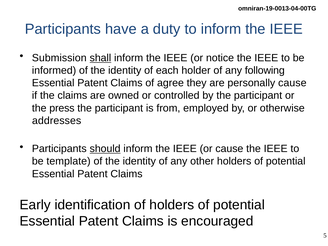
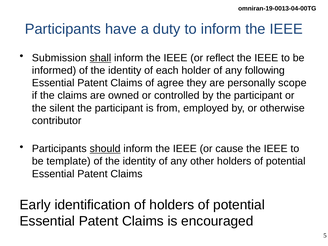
notice: notice -> reflect
personally cause: cause -> scope
press: press -> silent
addresses: addresses -> contributor
